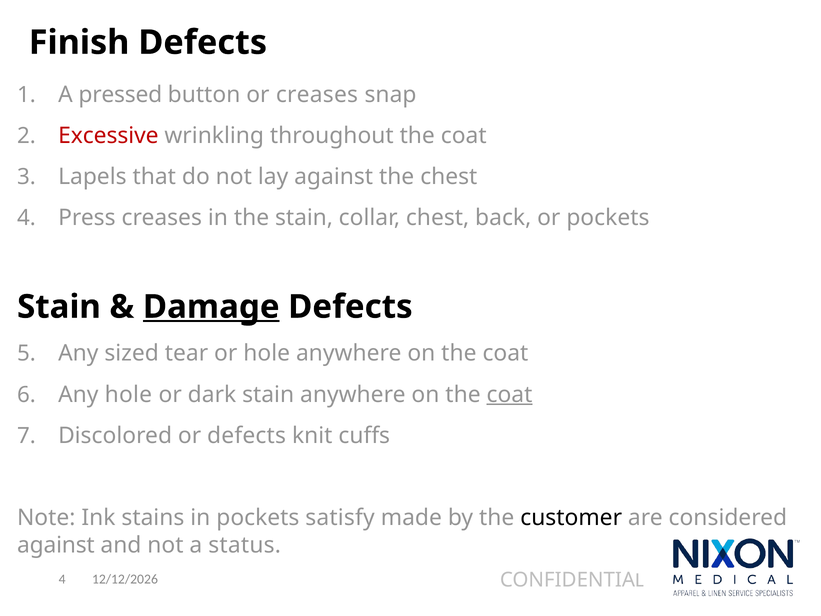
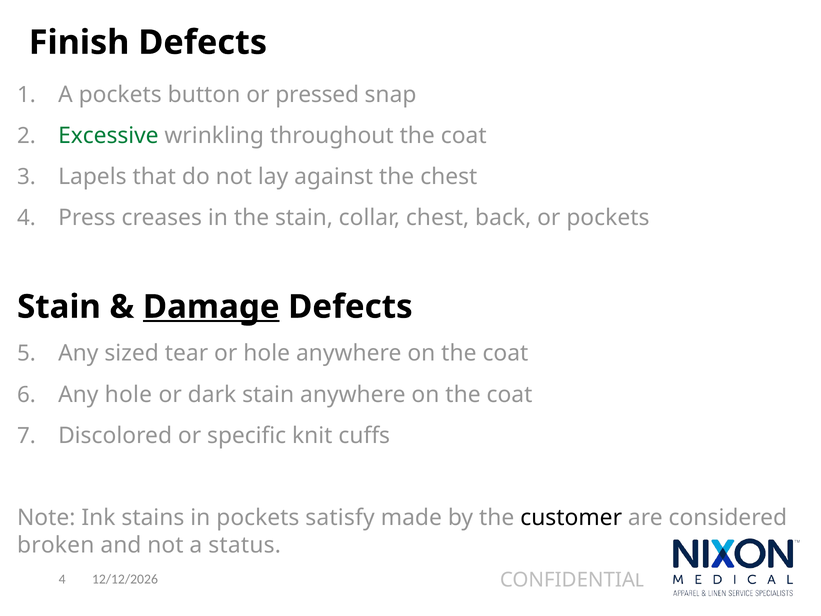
A pressed: pressed -> pockets
or creases: creases -> pressed
Excessive colour: red -> green
coat at (509, 394) underline: present -> none
or defects: defects -> specific
against at (56, 545): against -> broken
